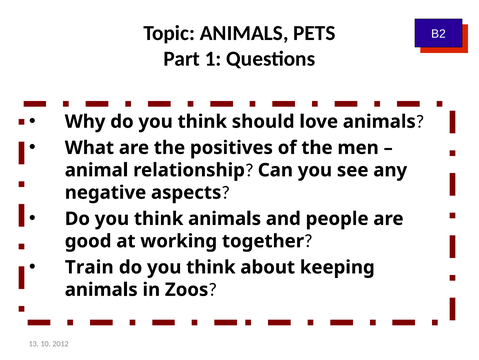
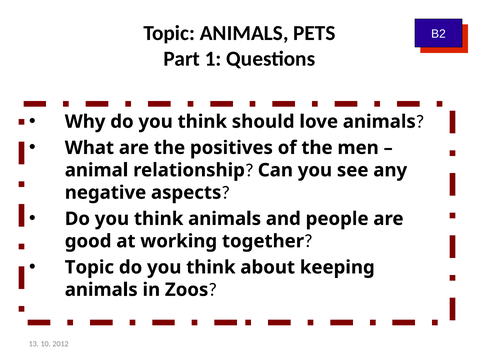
Train at (89, 267): Train -> Topic
